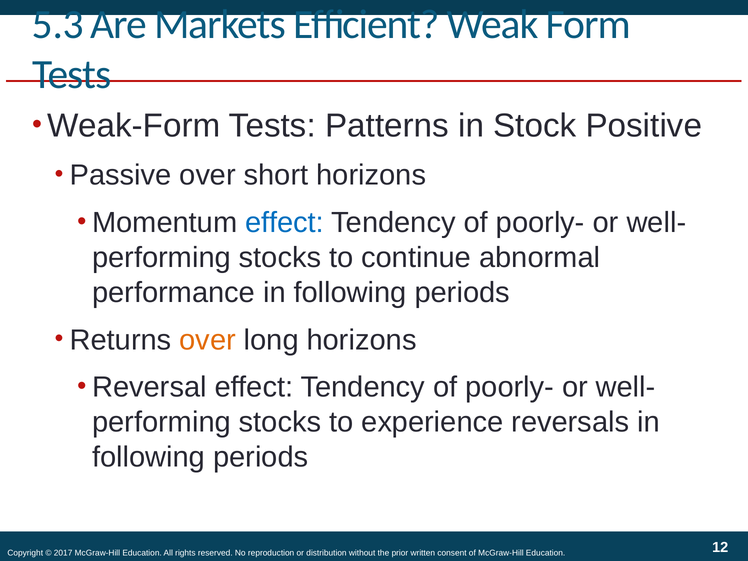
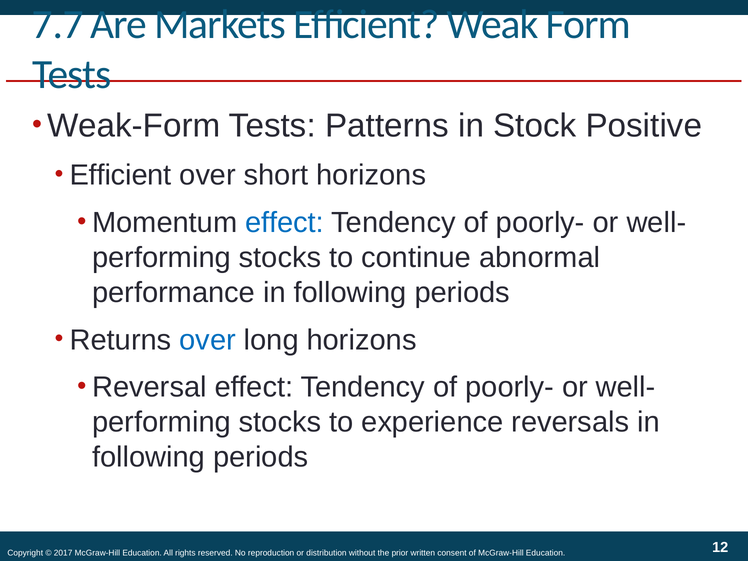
5.3: 5.3 -> 7.7
Passive at (121, 175): Passive -> Efficient
over at (208, 340) colour: orange -> blue
